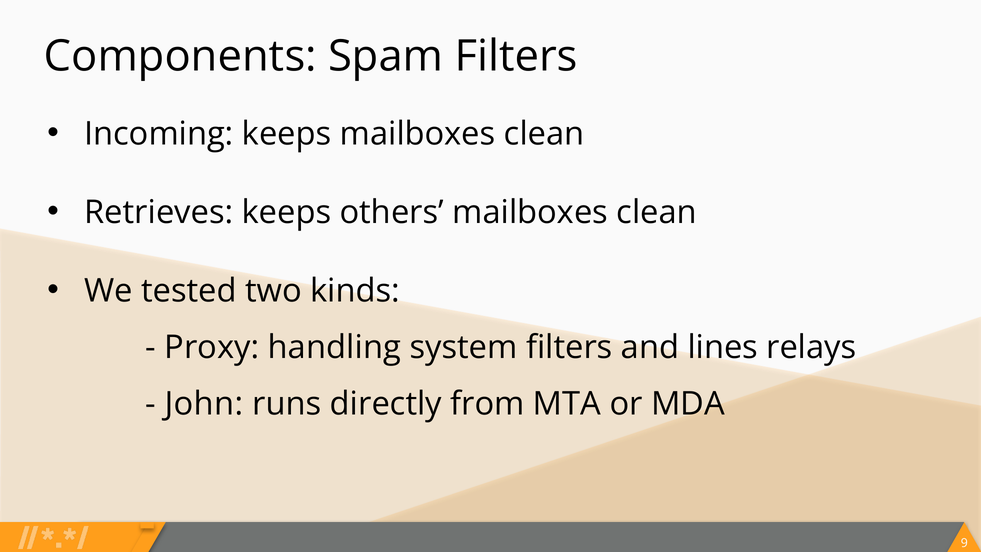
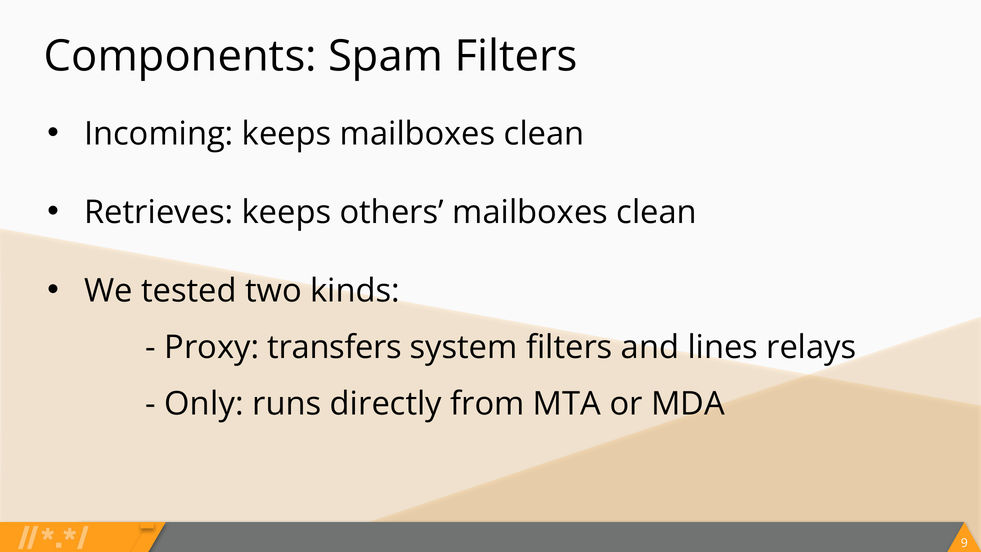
handling: handling -> transfers
John: John -> Only
